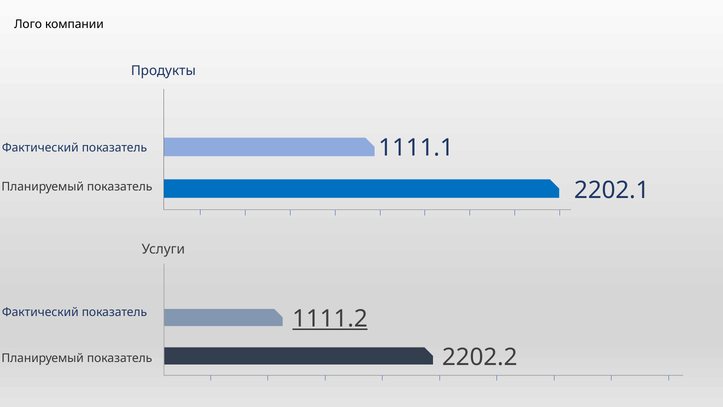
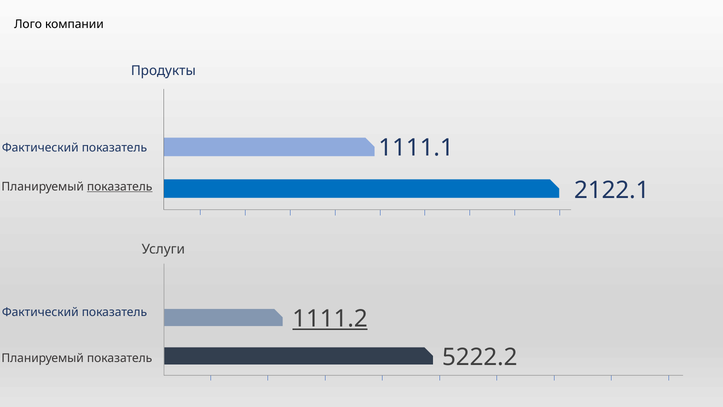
показатель at (120, 187) underline: none -> present
2202.1: 2202.1 -> 2122.1
2202.2: 2202.2 -> 5222.2
